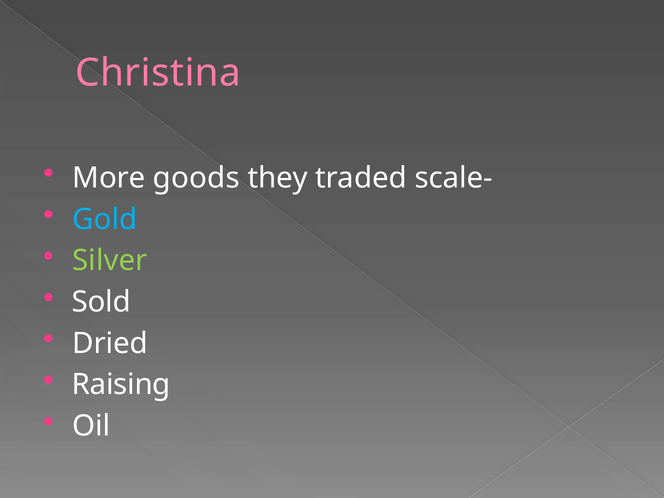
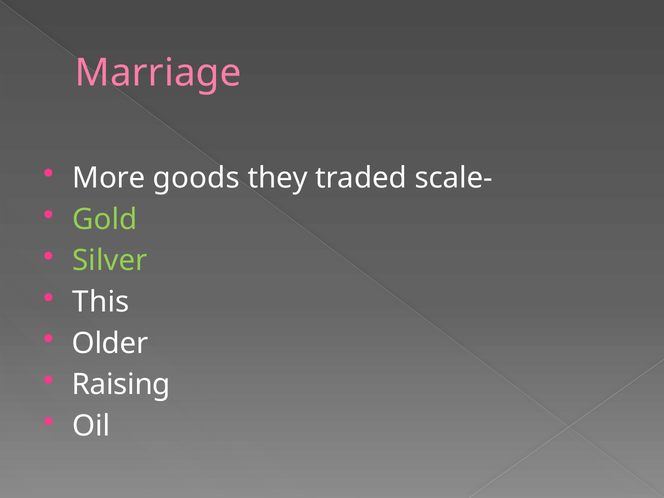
Christina: Christina -> Marriage
Gold colour: light blue -> light green
Sold: Sold -> This
Dried: Dried -> Older
